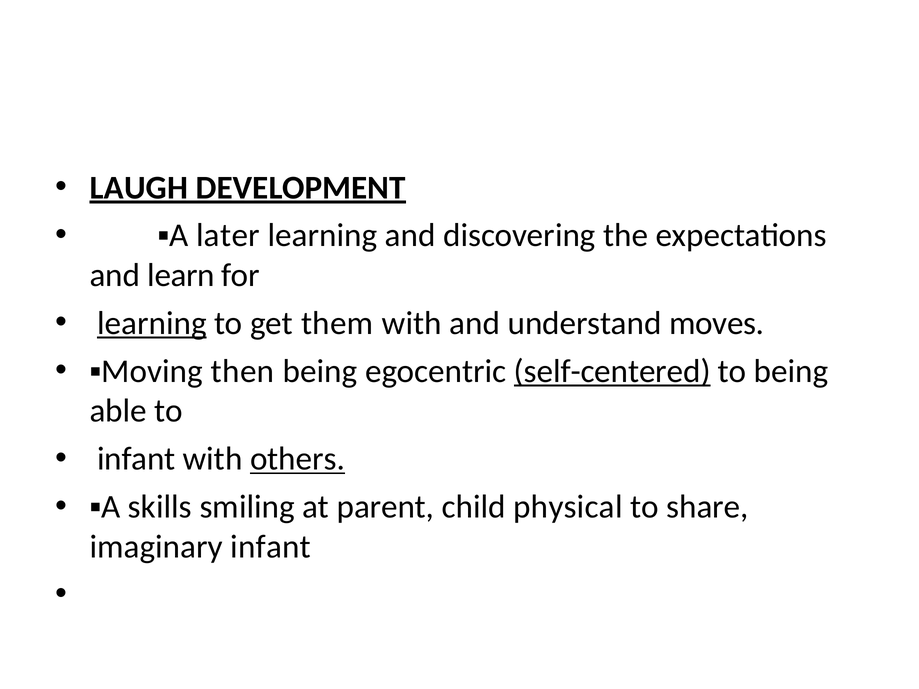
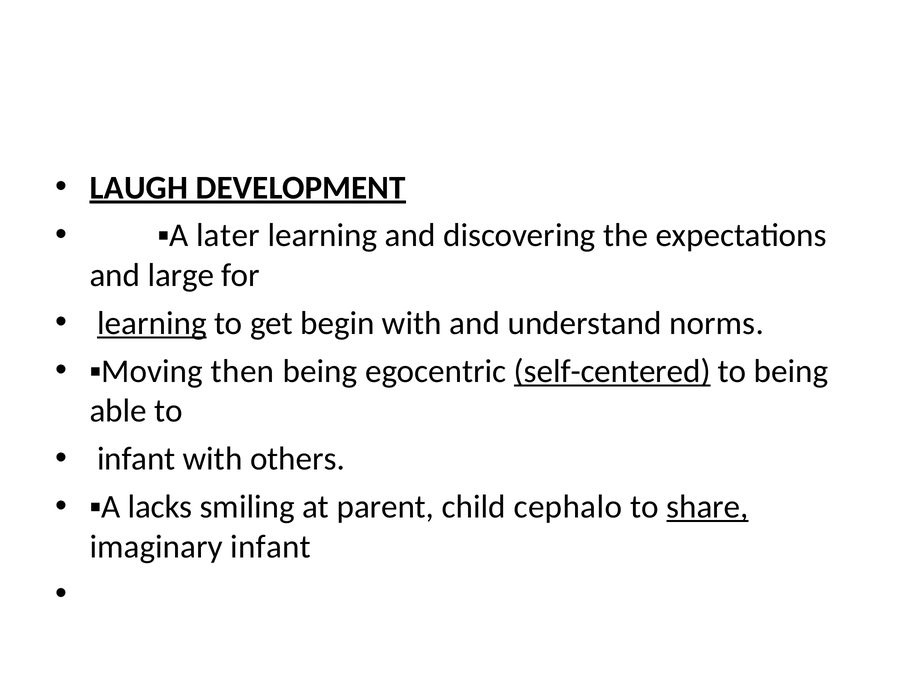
learn: learn -> large
them: them -> begin
moves: moves -> norms
others underline: present -> none
skills: skills -> lacks
physical: physical -> cephalo
share underline: none -> present
